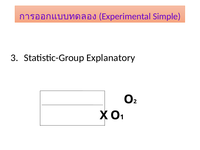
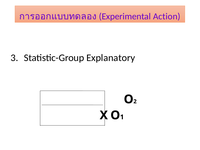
Simple: Simple -> Action
